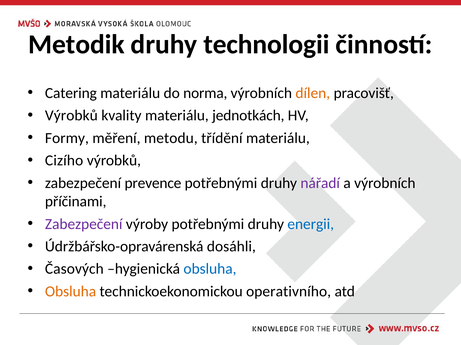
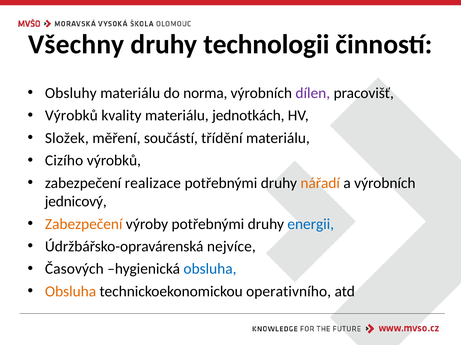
Metodik: Metodik -> Všechny
Catering: Catering -> Obsluhy
dílen colour: orange -> purple
Formy: Formy -> Složek
metodu: metodu -> součástí
prevence: prevence -> realizace
nářadí colour: purple -> orange
příčinami: příčinami -> jednicový
Zabezpečení at (84, 224) colour: purple -> orange
dosáhli: dosáhli -> nejvíce
